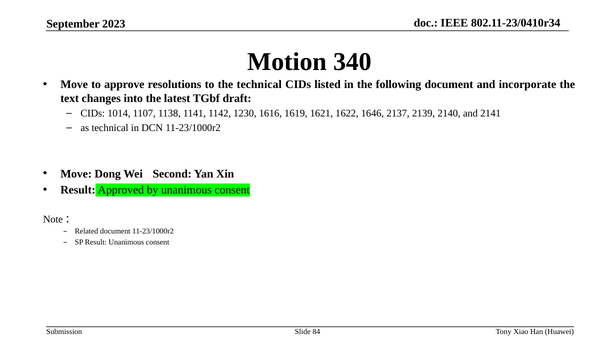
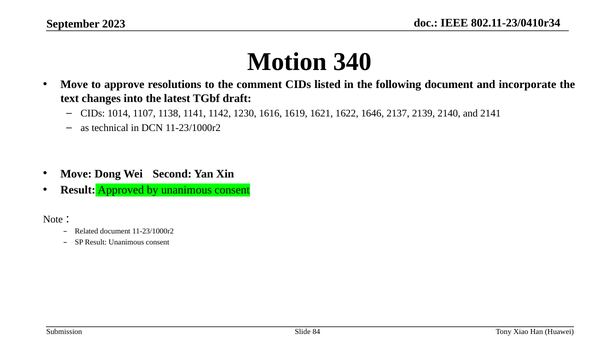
the technical: technical -> comment
